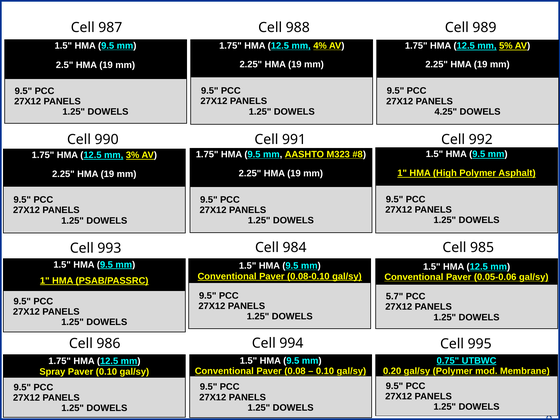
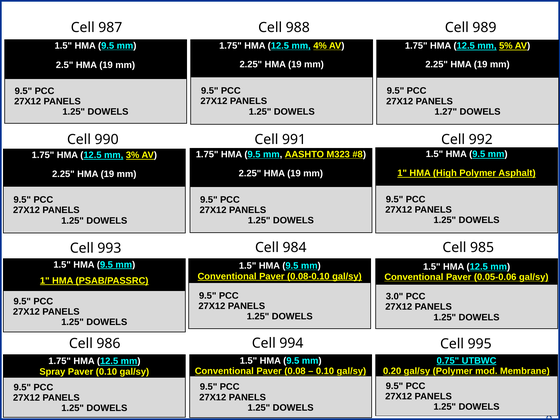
4.25: 4.25 -> 1.27
5.7: 5.7 -> 3.0
